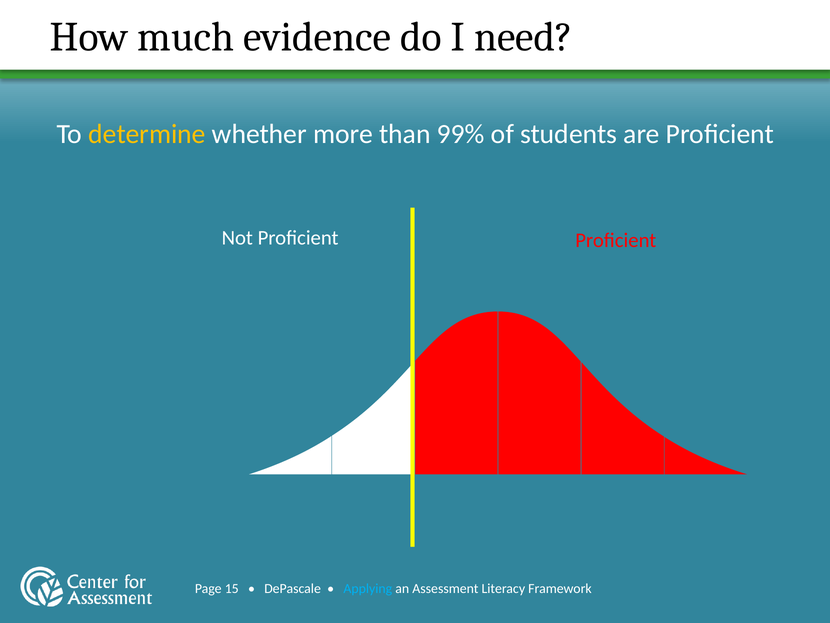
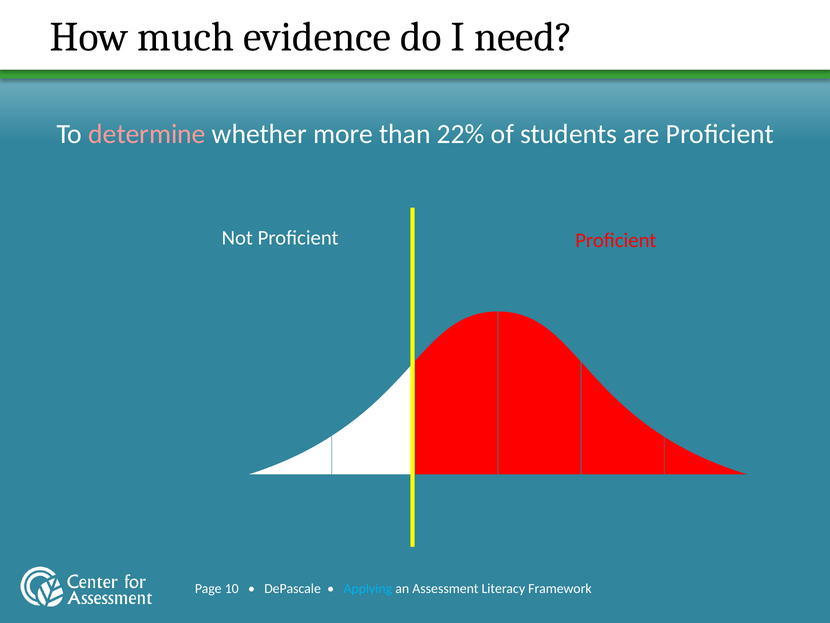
determine colour: yellow -> pink
99%: 99% -> 22%
15: 15 -> 10
